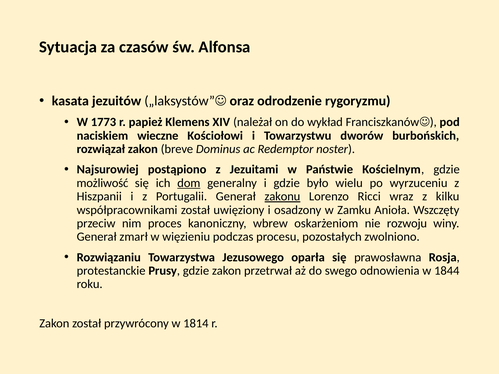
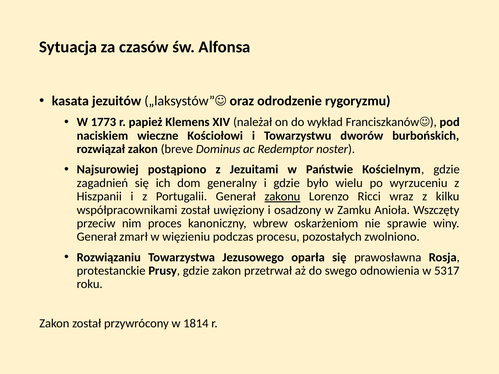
możliwość: możliwość -> zagadnień
dom underline: present -> none
rozwoju: rozwoju -> sprawie
1844: 1844 -> 5317
